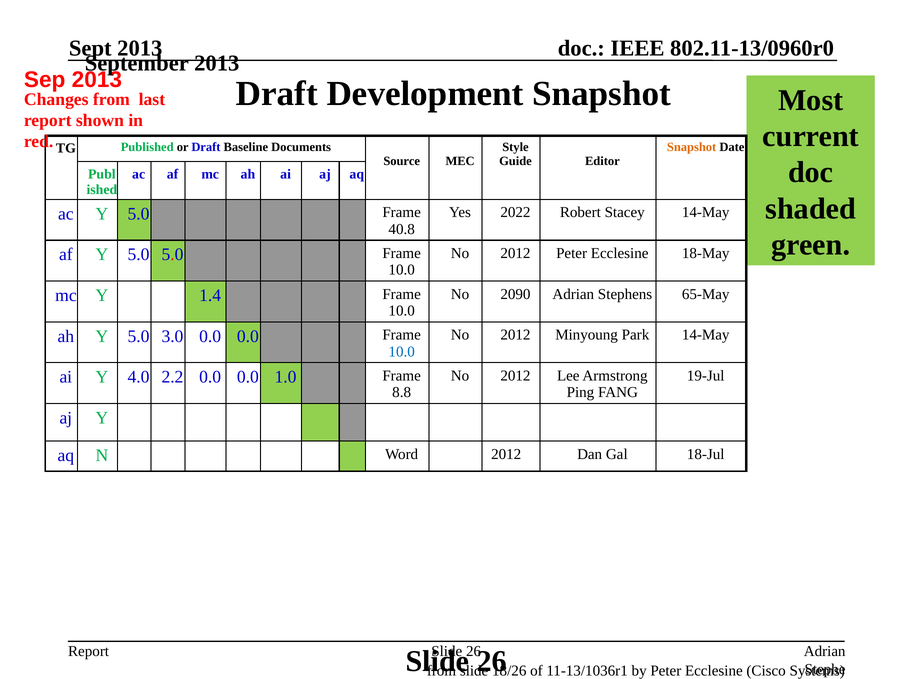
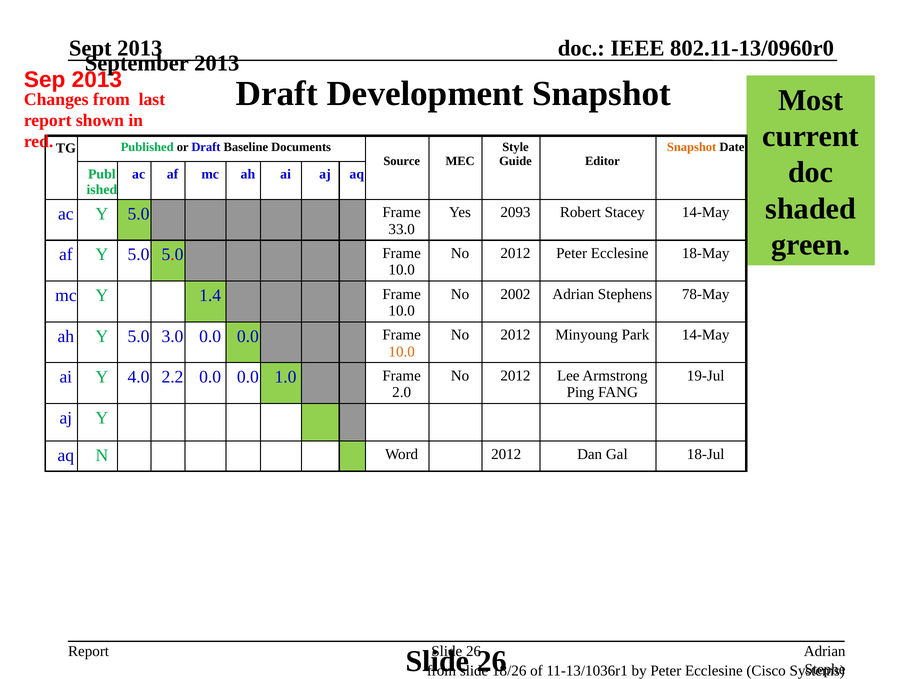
2022: 2022 -> 2093
40.8: 40.8 -> 33.0
2090: 2090 -> 2002
65-May: 65-May -> 78-May
10.0 at (402, 351) colour: blue -> orange
8.8: 8.8 -> 2.0
